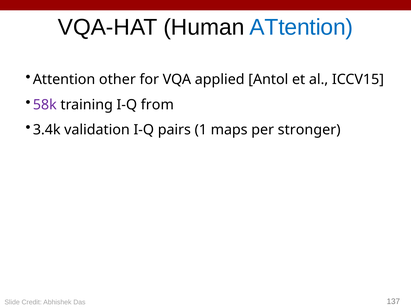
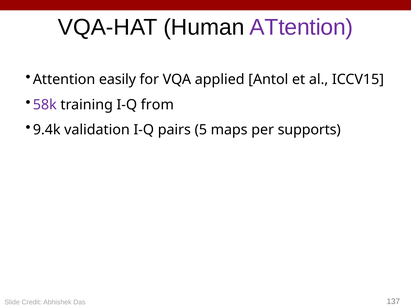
ATtention at (301, 27) colour: blue -> purple
other: other -> easily
3.4k: 3.4k -> 9.4k
1: 1 -> 5
stronger: stronger -> supports
